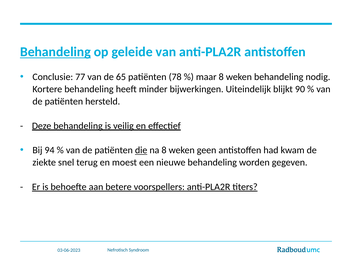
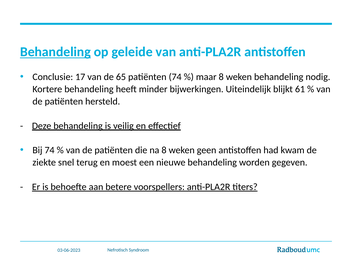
77: 77 -> 17
patiënten 78: 78 -> 74
90: 90 -> 61
Bij 94: 94 -> 74
die underline: present -> none
